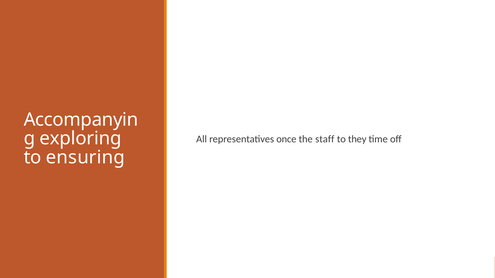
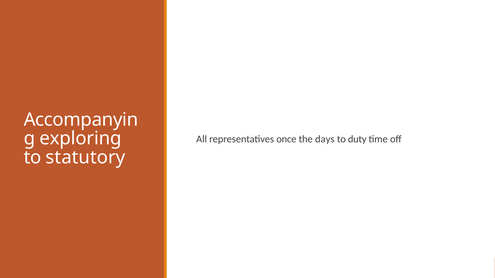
staff: staff -> days
they: they -> duty
ensuring: ensuring -> statutory
